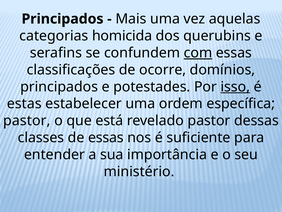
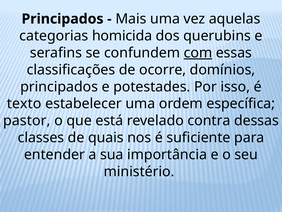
isso underline: present -> none
estas: estas -> texto
revelado pastor: pastor -> contra
de essas: essas -> quais
